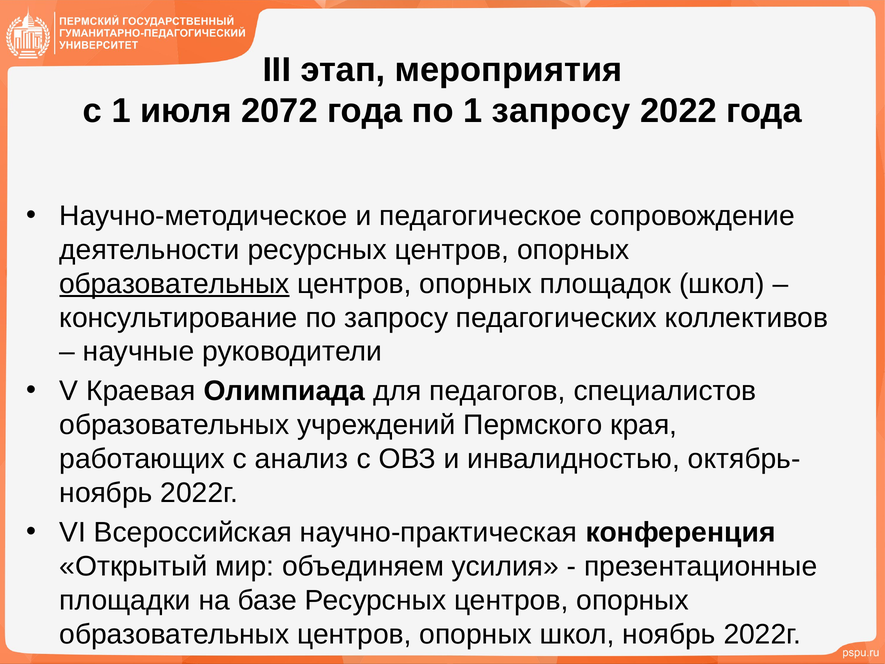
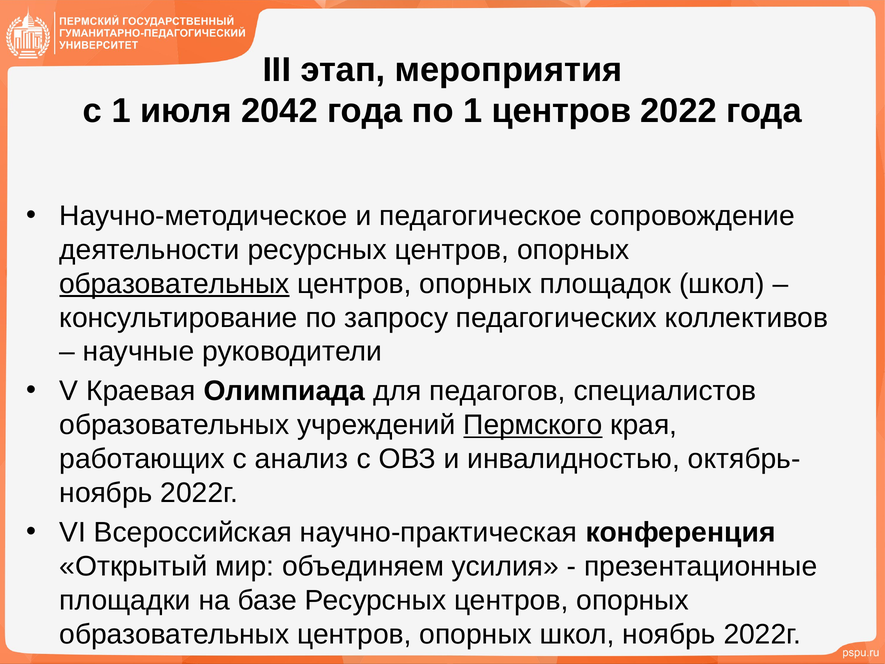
2072: 2072 -> 2042
1 запросу: запросу -> центров
Пермского underline: none -> present
